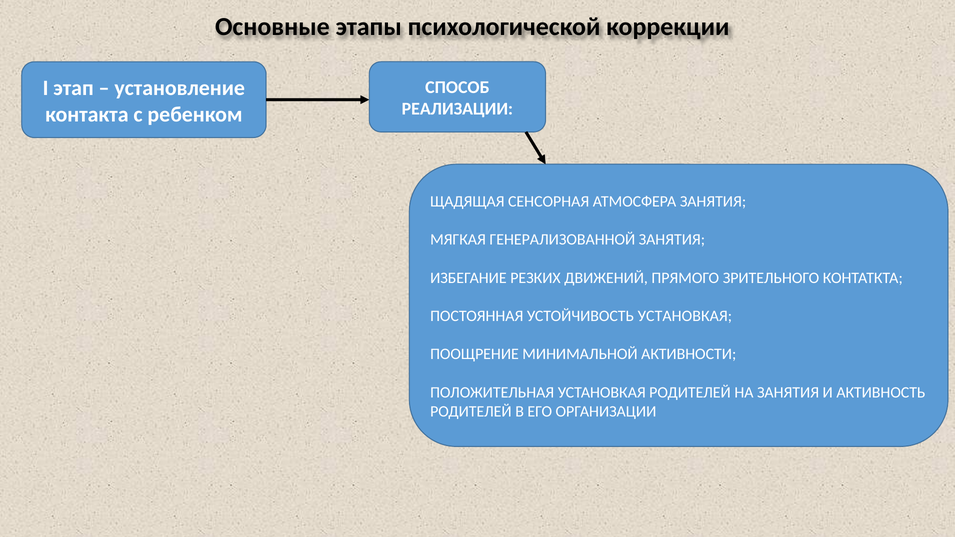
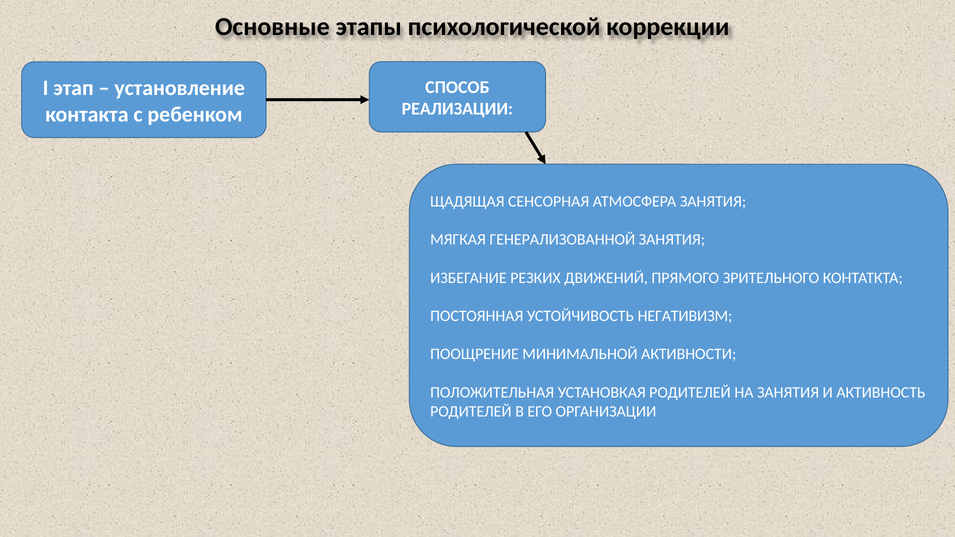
УСТОЙЧИВОСТЬ УСТАНОВКАЯ: УСТАНОВКАЯ -> НЕГАТИВИЗМ
